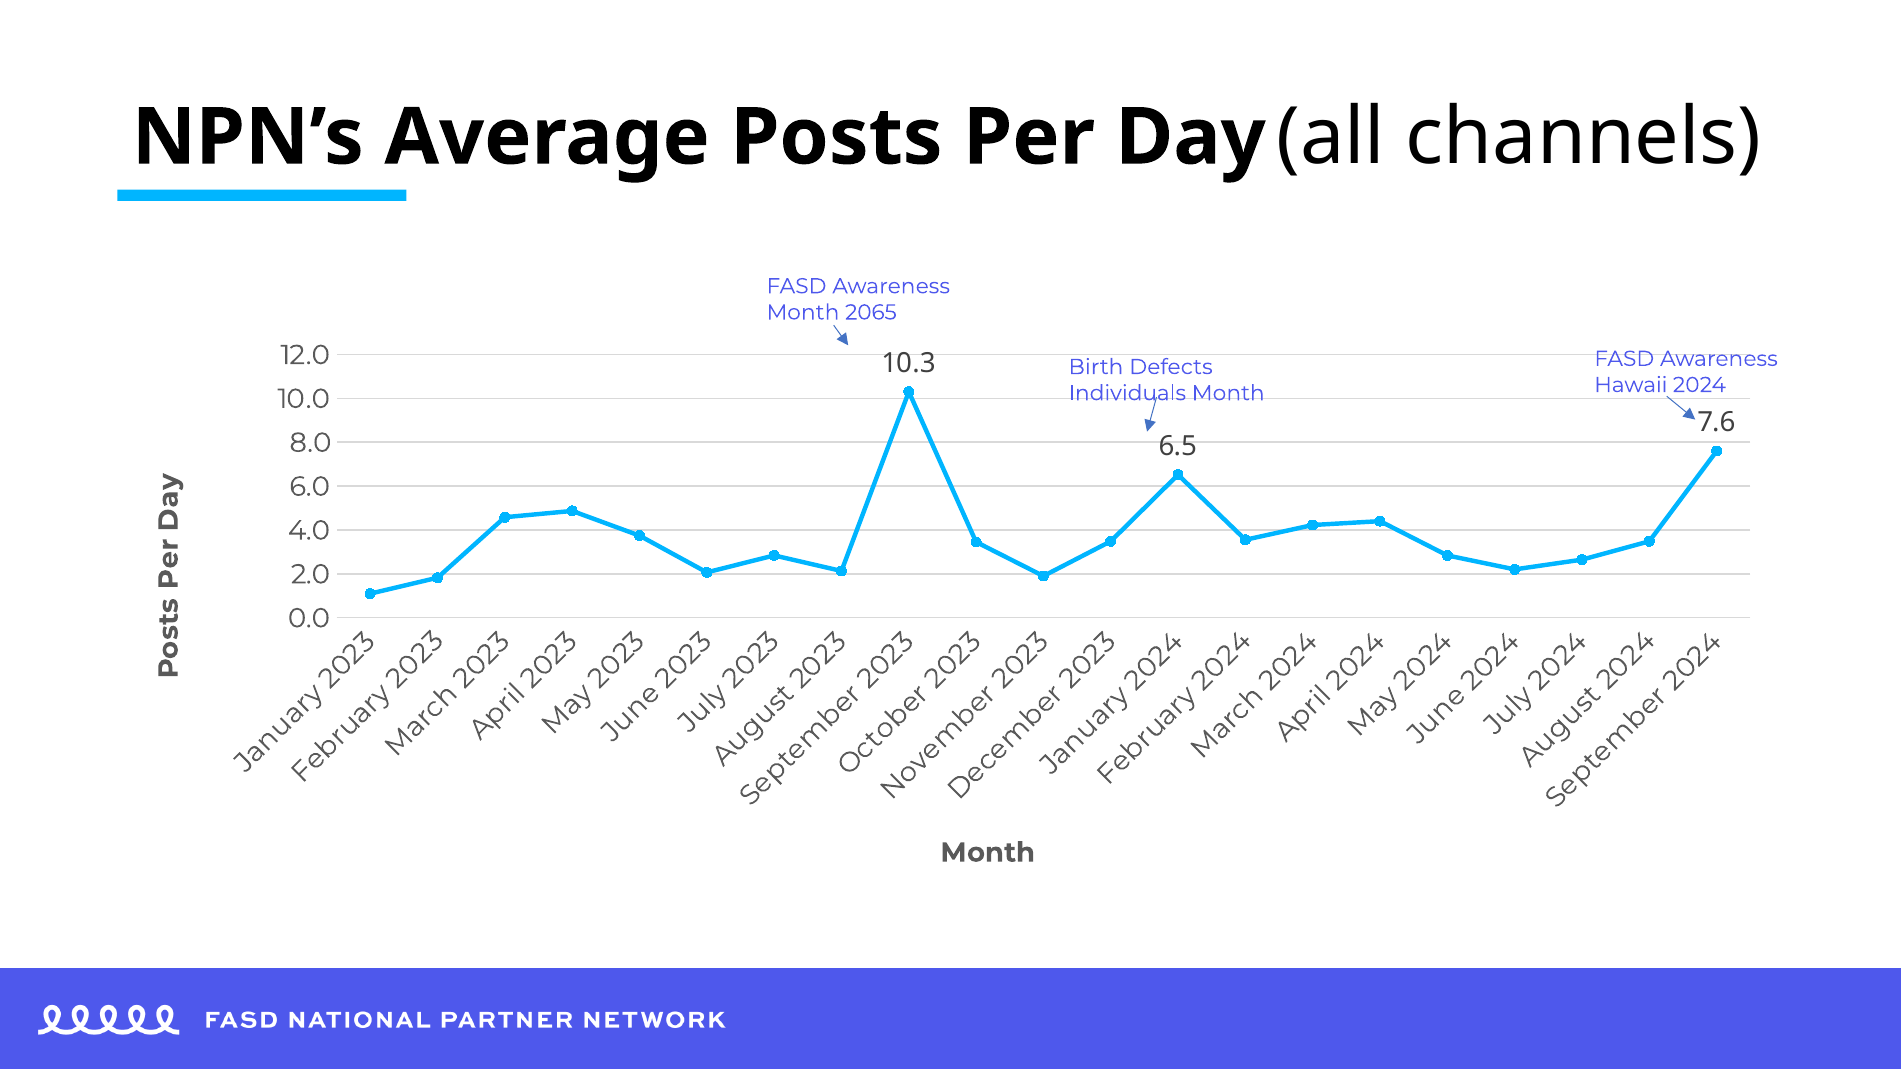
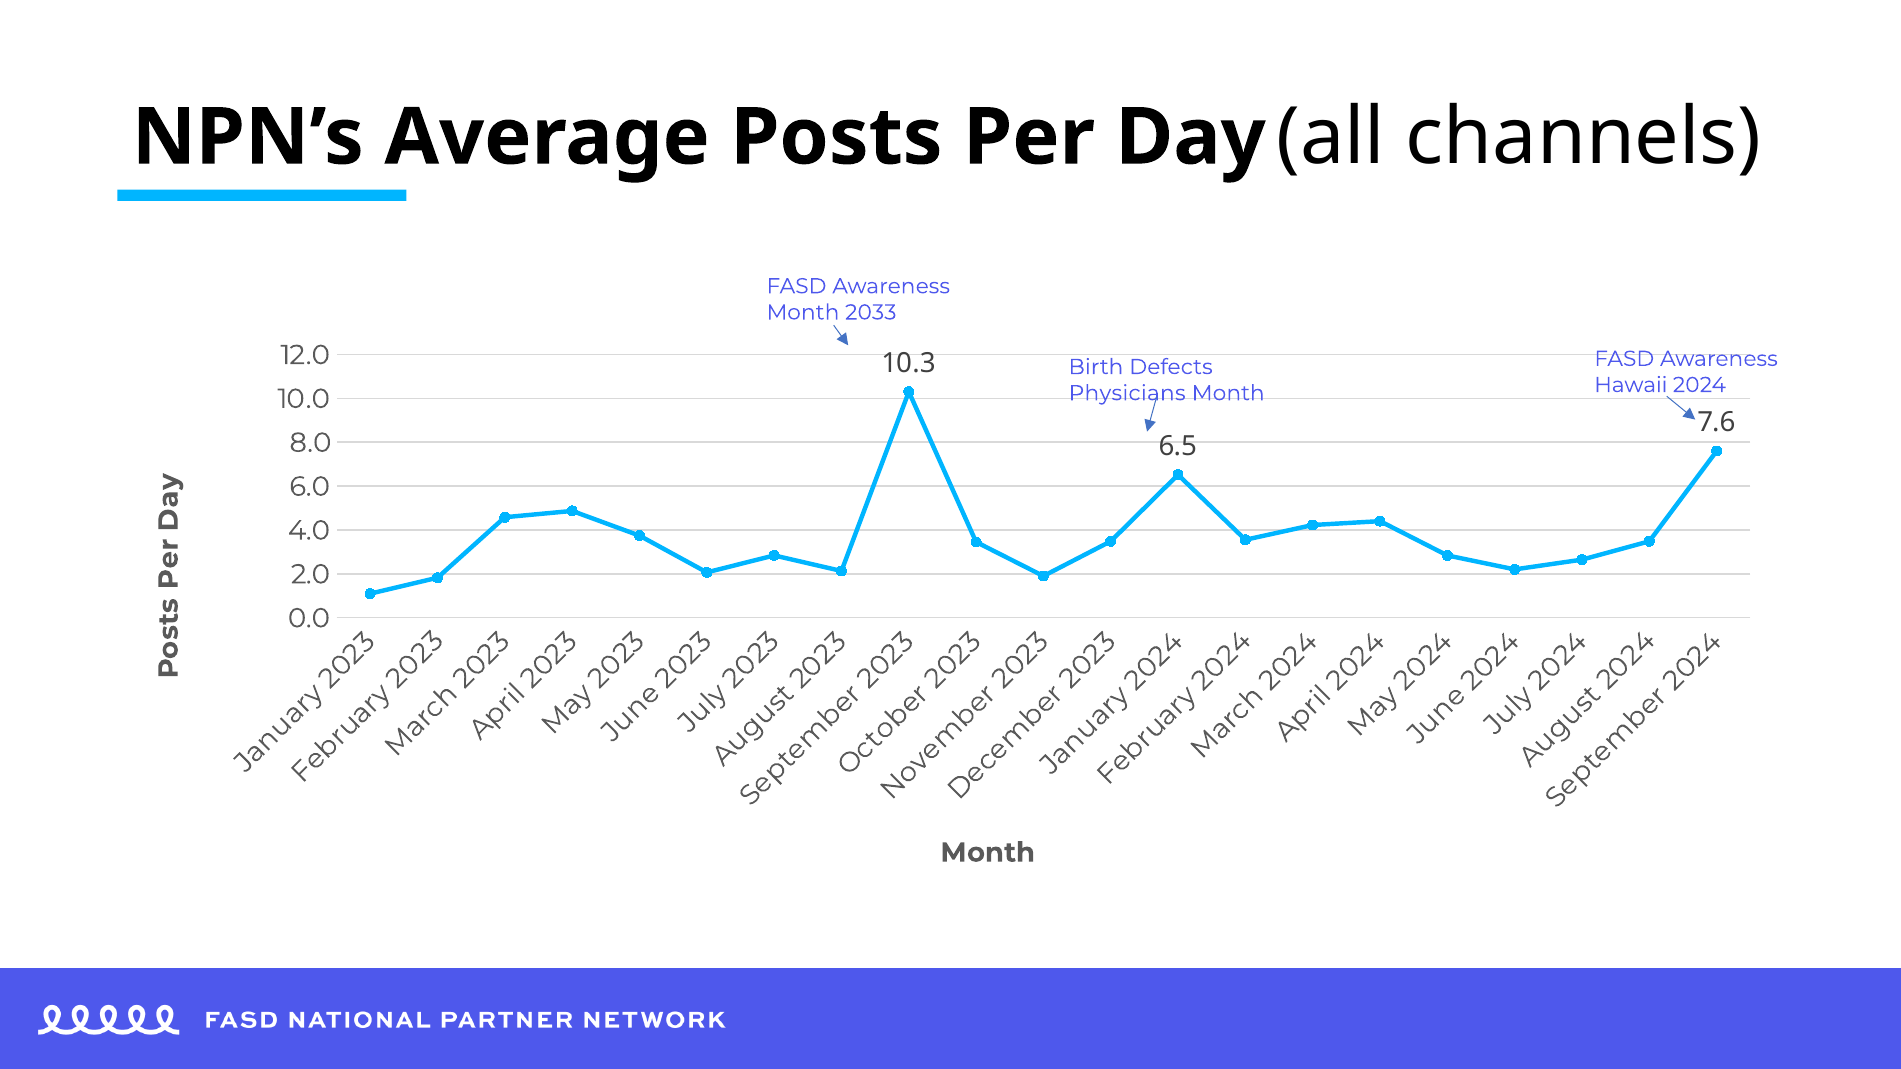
2065: 2065 -> 2033
Individuals: Individuals -> Physicians
